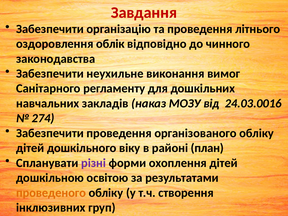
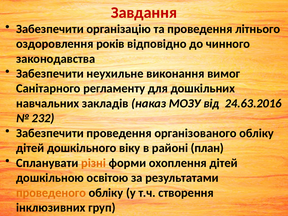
облік: облік -> років
24.03.0016: 24.03.0016 -> 24.63.2016
274: 274 -> 232
різні colour: purple -> orange
